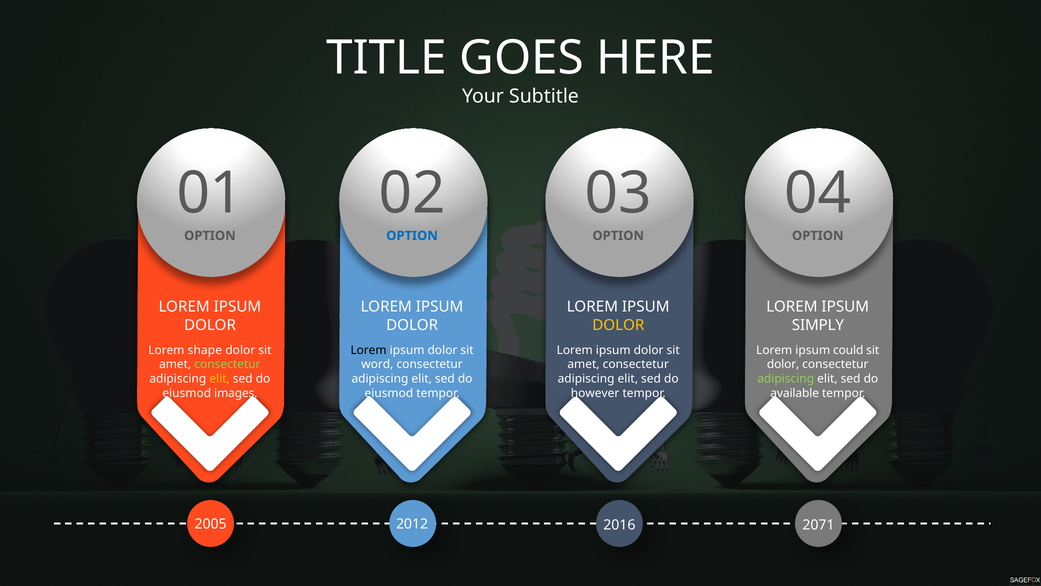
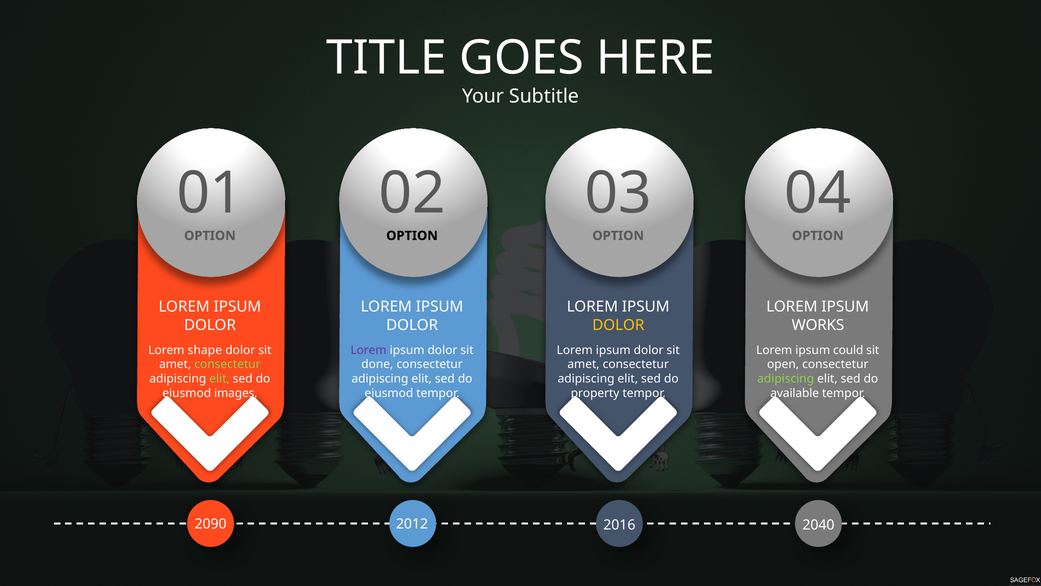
OPTION at (412, 236) colour: blue -> black
SIMPLY: SIMPLY -> WORKS
Lorem at (369, 350) colour: black -> purple
word: word -> done
dolor at (783, 364): dolor -> open
elit at (220, 379) colour: yellow -> light green
however: however -> property
2005: 2005 -> 2090
2071: 2071 -> 2040
